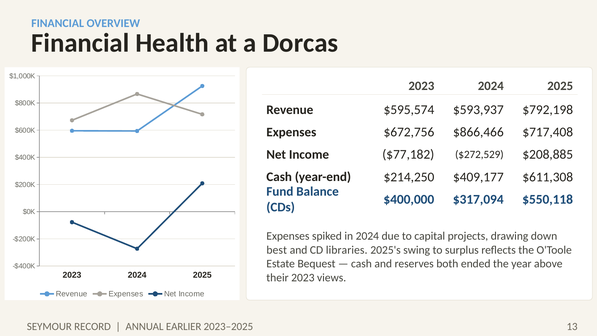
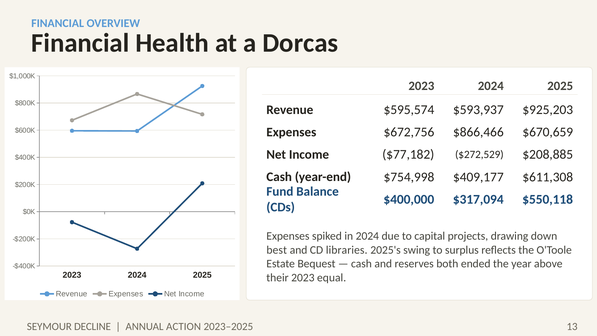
$792,198: $792,198 -> $925,203
$717,408: $717,408 -> $670,659
$214,250: $214,250 -> $754,998
views: views -> equal
RECORD: RECORD -> DECLINE
EARLIER: EARLIER -> ACTION
